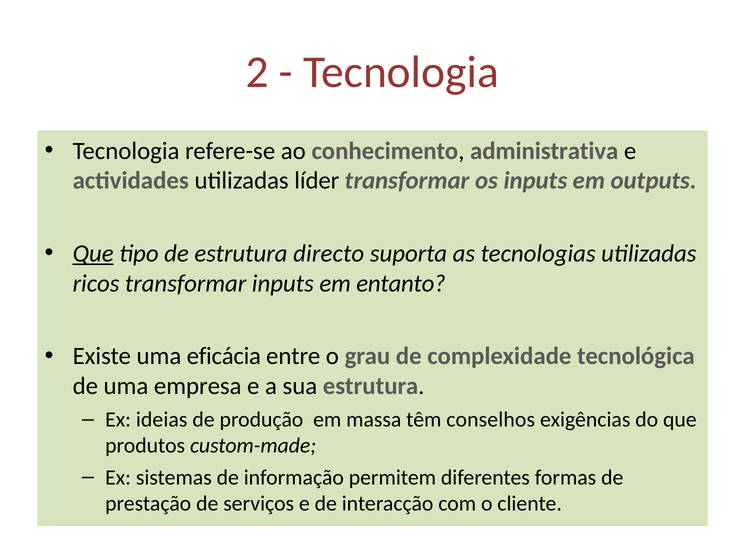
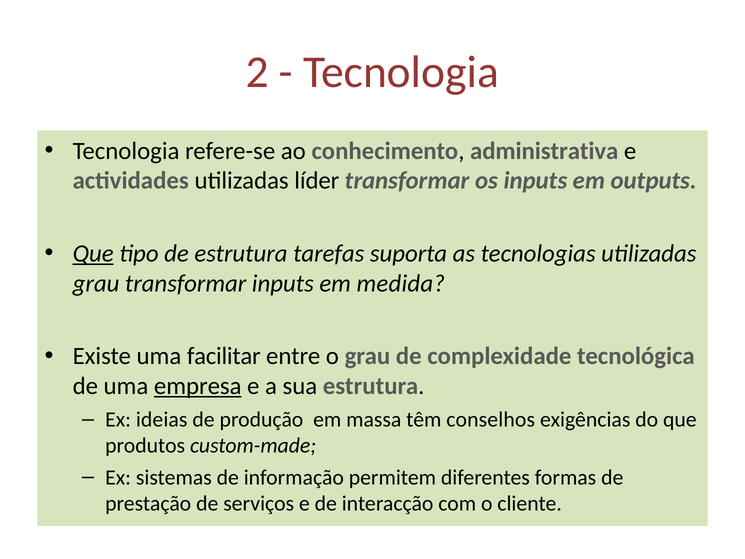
directo: directo -> tarefas
ricos at (96, 283): ricos -> grau
entanto: entanto -> medida
eficácia: eficácia -> facilitar
empresa underline: none -> present
